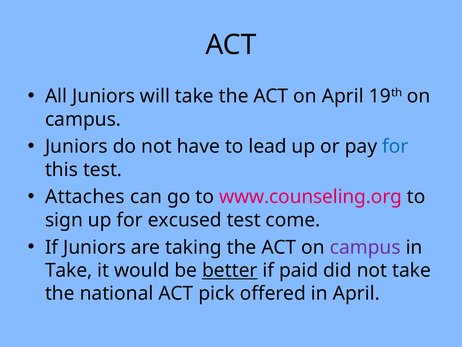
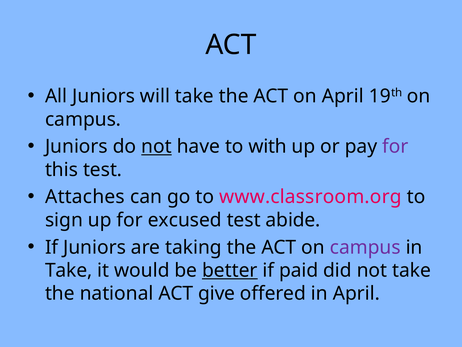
not at (156, 146) underline: none -> present
lead: lead -> with
for at (395, 146) colour: blue -> purple
www.counseling.org: www.counseling.org -> www.classroom.org
come: come -> abide
pick: pick -> give
